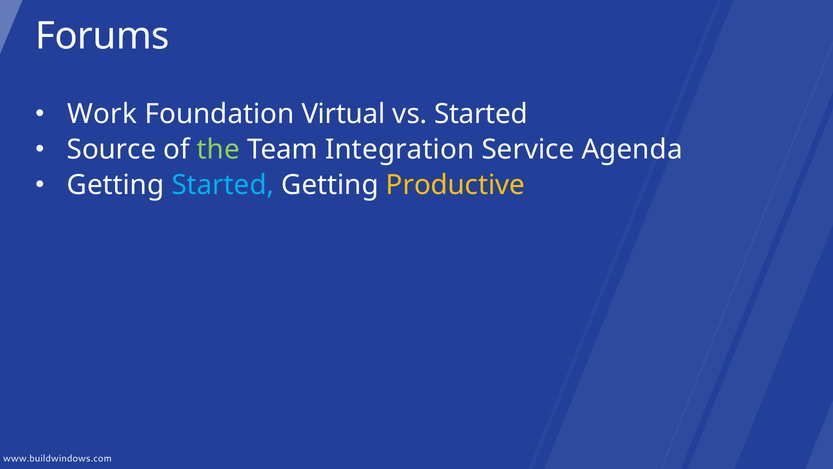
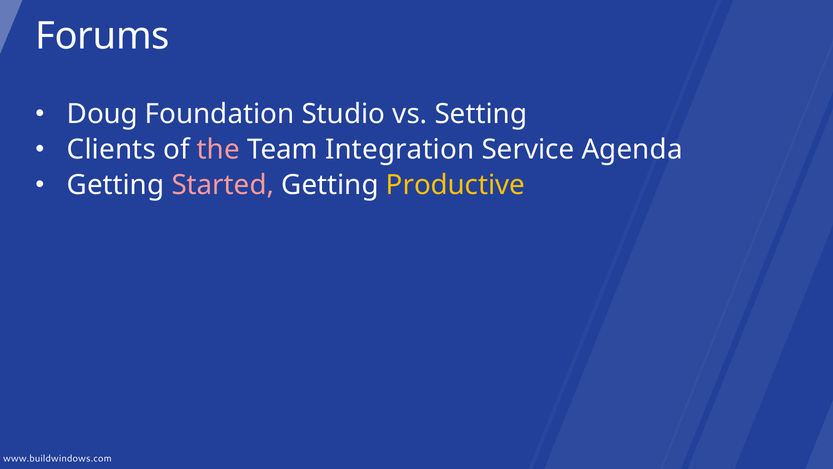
Work: Work -> Doug
Virtual: Virtual -> Studio
vs Started: Started -> Setting
Source: Source -> Clients
the colour: light green -> pink
Started at (223, 185) colour: light blue -> pink
